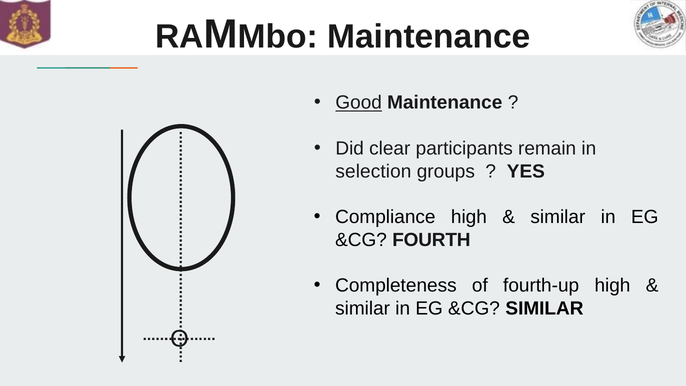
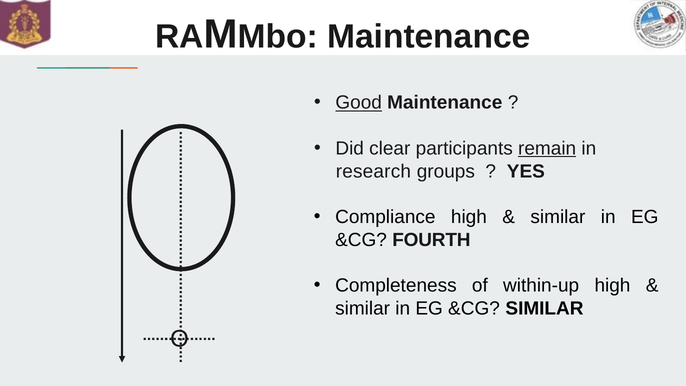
remain underline: none -> present
selection: selection -> research
fourth-up: fourth-up -> within-up
